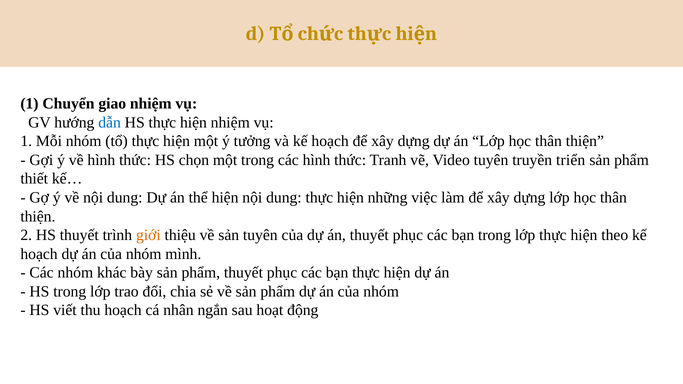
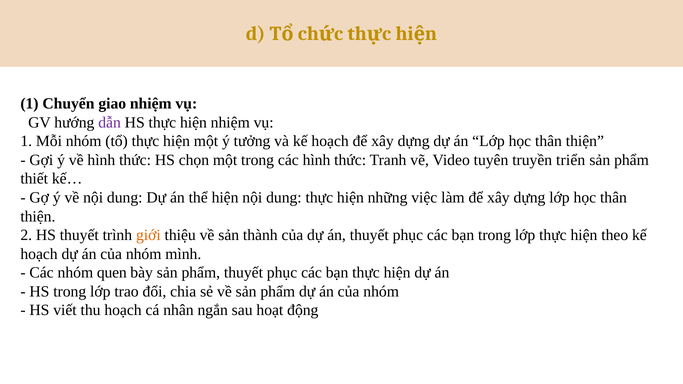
dẫn colour: blue -> purple
sản tuyên: tuyên -> thành
khác: khác -> quen
